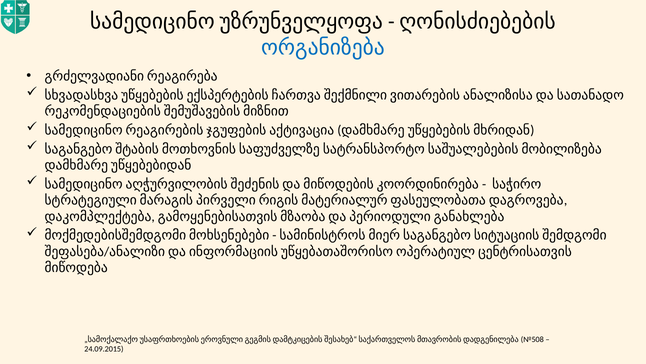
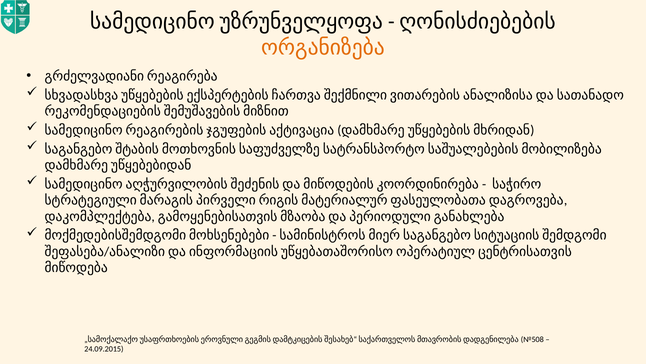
ორგანიზება colour: blue -> orange
